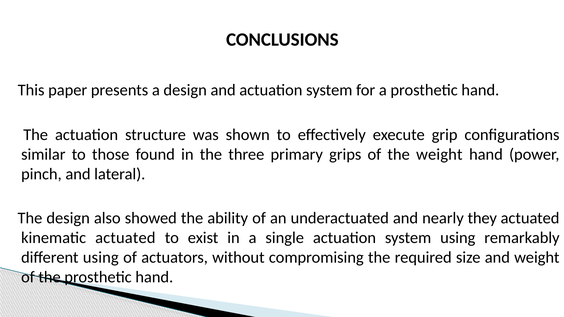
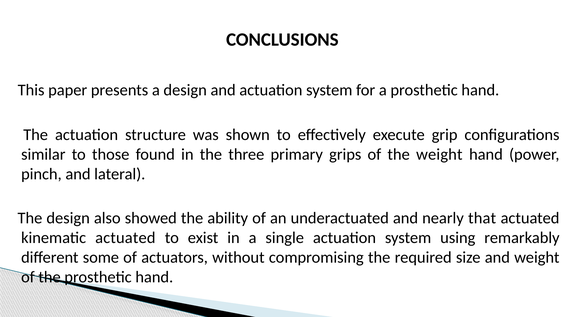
they: they -> that
different using: using -> some
